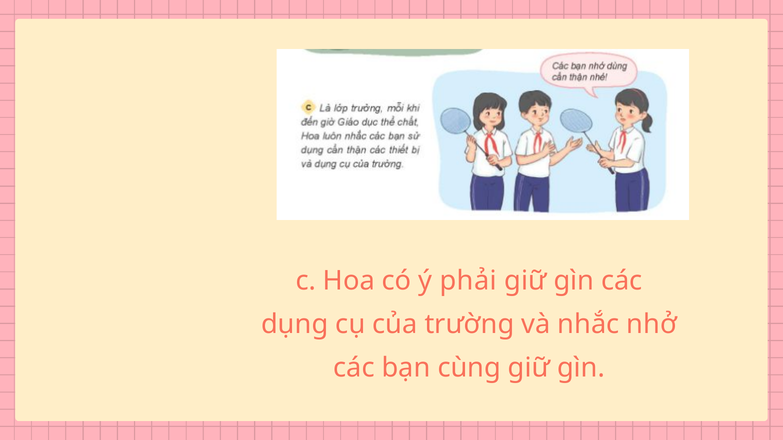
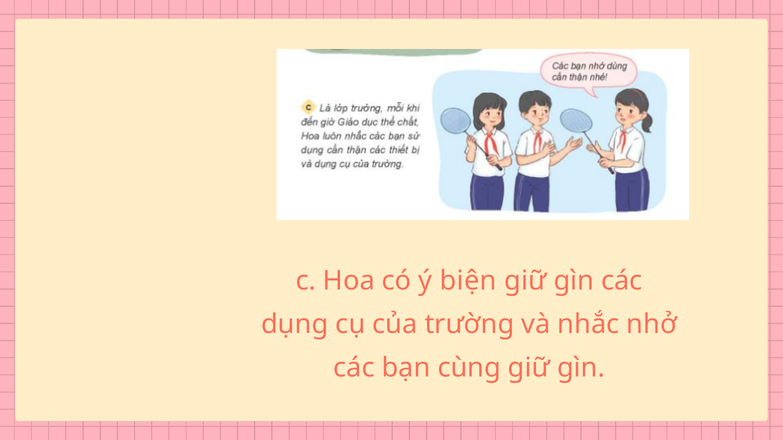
phải: phải -> biện
